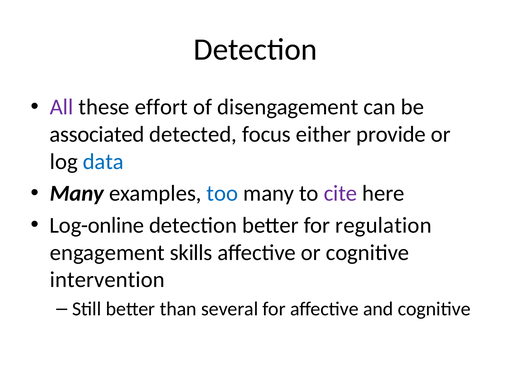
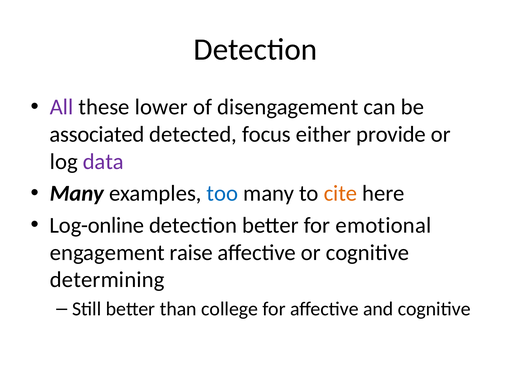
effort: effort -> lower
data colour: blue -> purple
cite colour: purple -> orange
regulation: regulation -> emotional
skills: skills -> raise
intervention: intervention -> determining
several: several -> college
